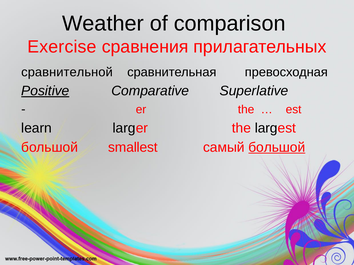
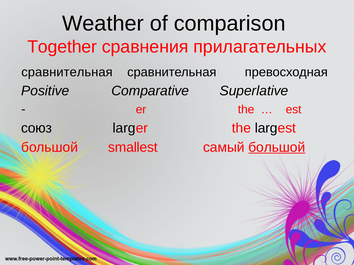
Exercise: Exercise -> Together
сравнительной at (67, 72): сравнительной -> сравнительная
Positive underline: present -> none
learn: learn -> союз
